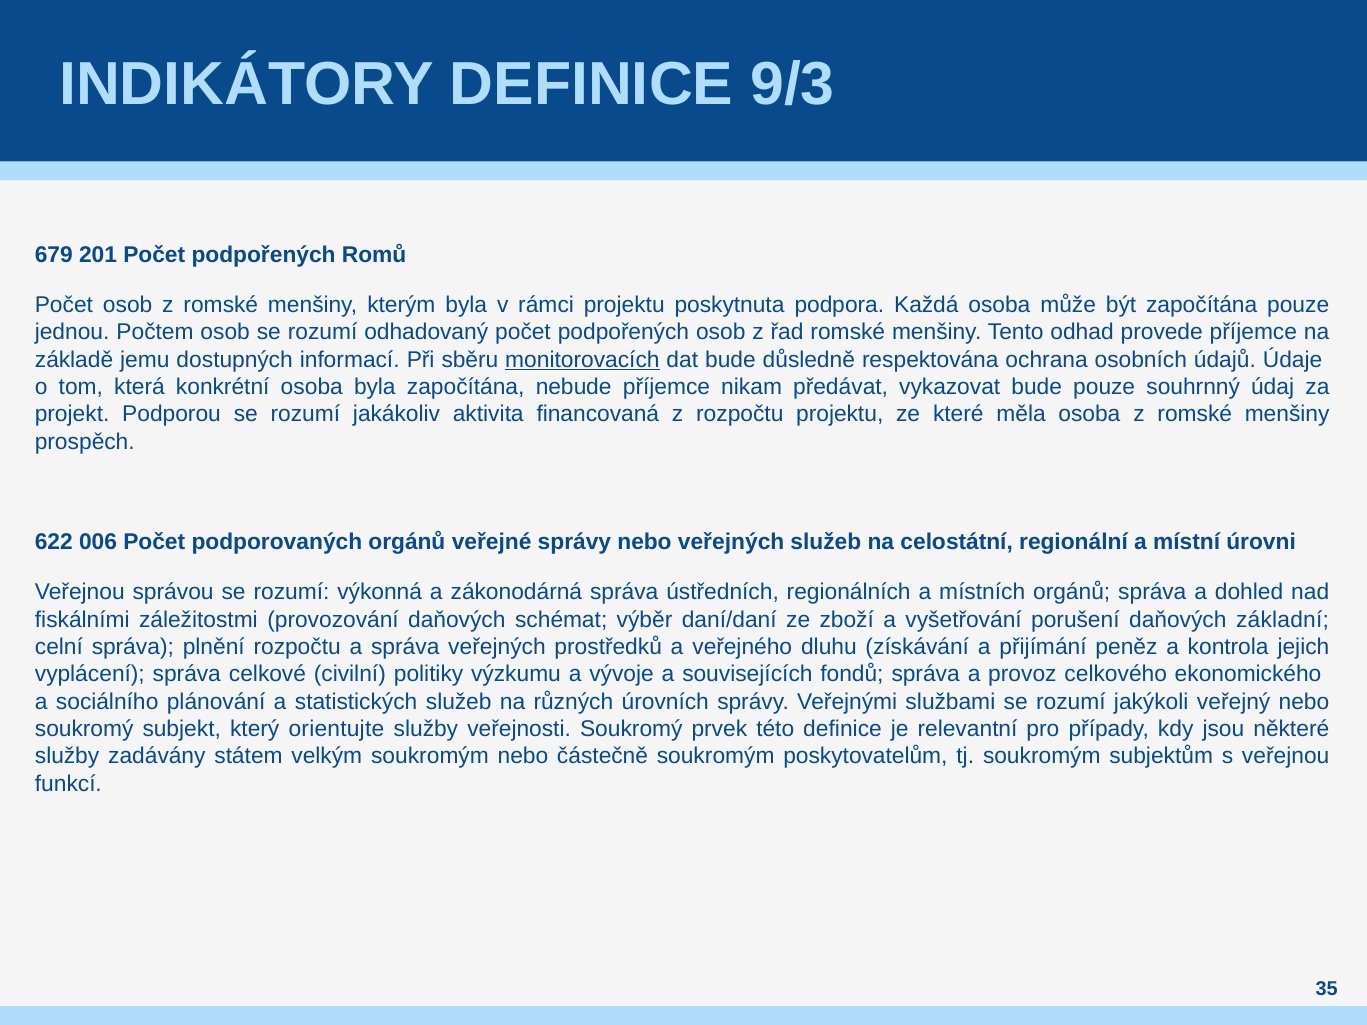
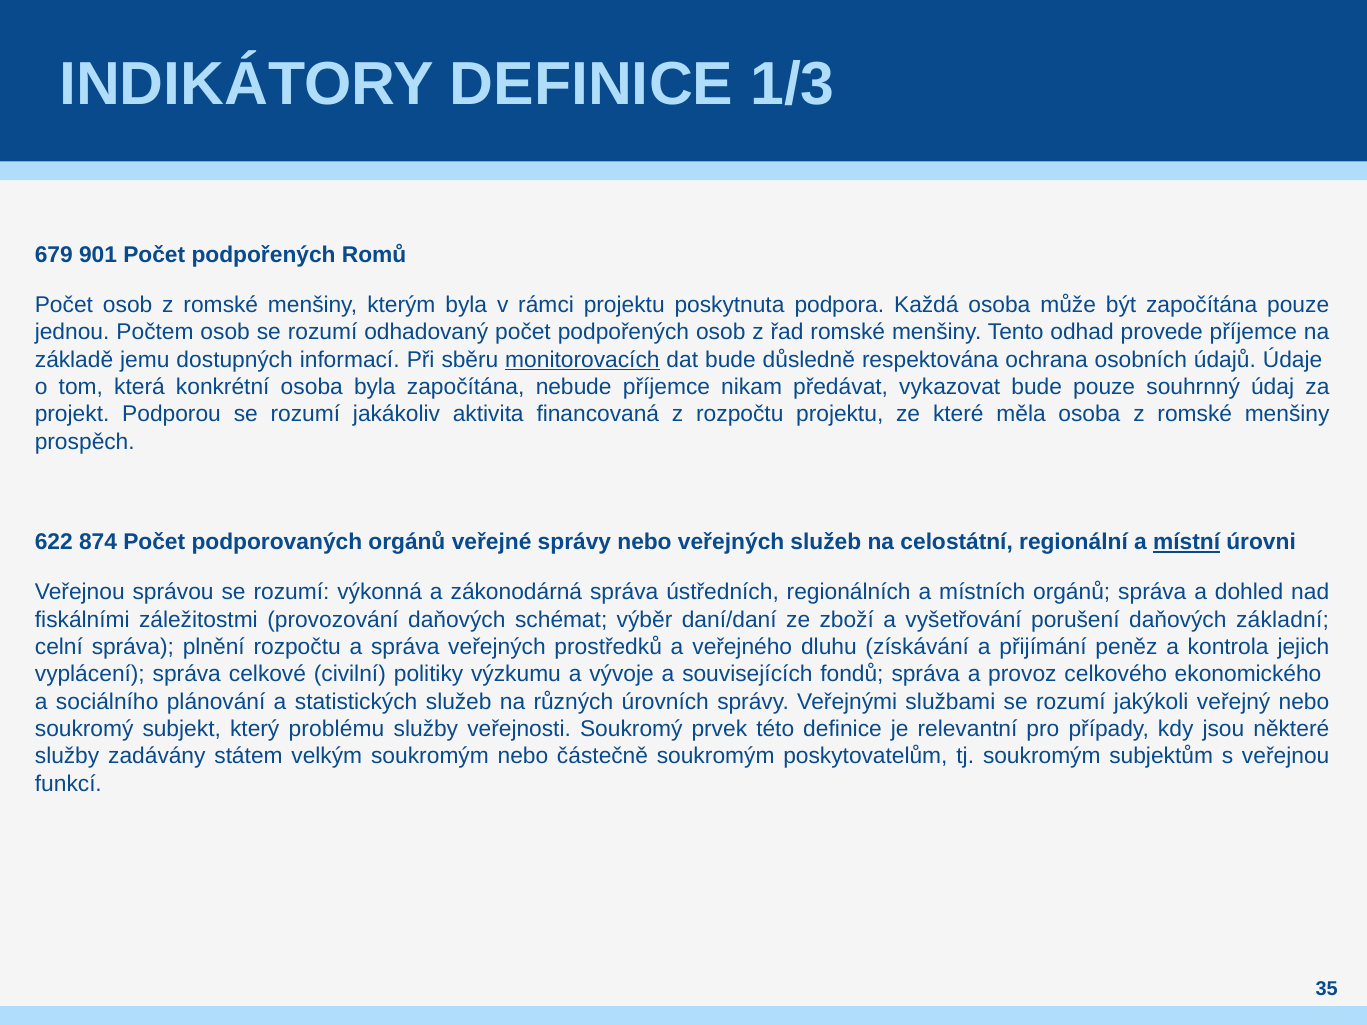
9/3: 9/3 -> 1/3
201: 201 -> 901
006: 006 -> 874
místní underline: none -> present
orientujte: orientujte -> problému
